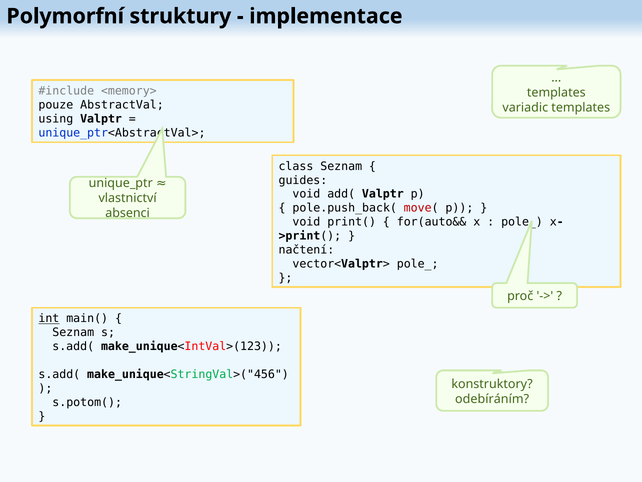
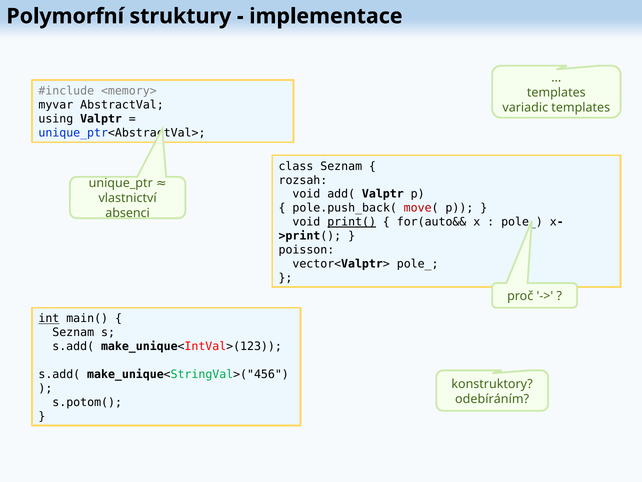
pouze: pouze -> myvar
guides: guides -> rozsah
print( underline: none -> present
načtení: načtení -> poisson
